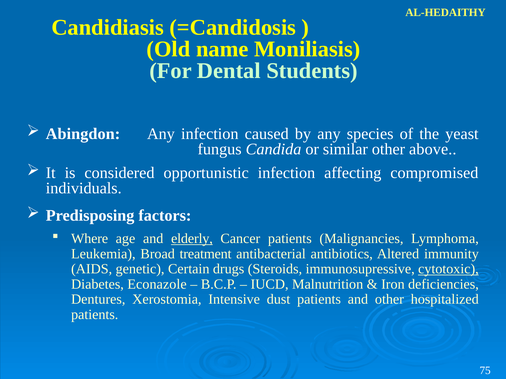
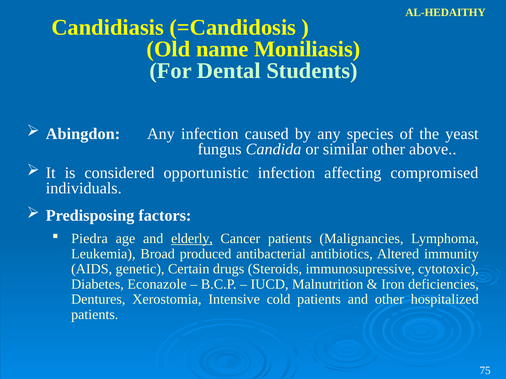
Where: Where -> Piedra
treatment: treatment -> produced
cytotoxic underline: present -> none
dust: dust -> cold
